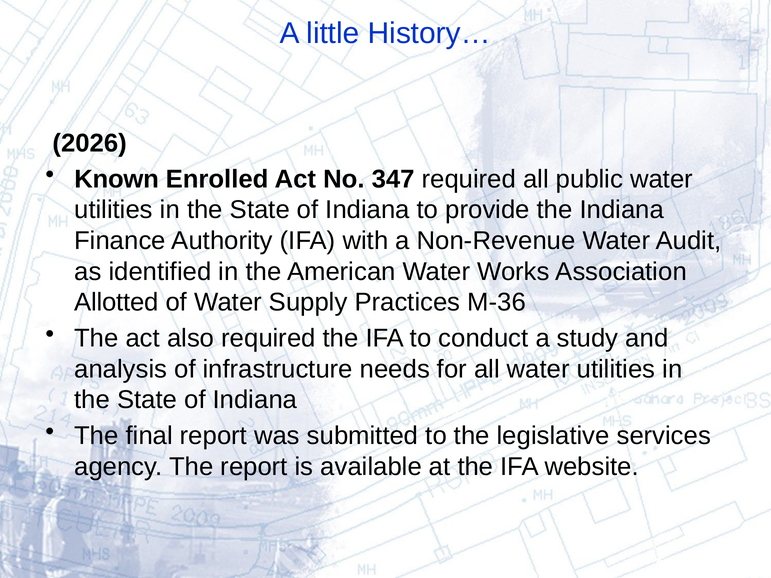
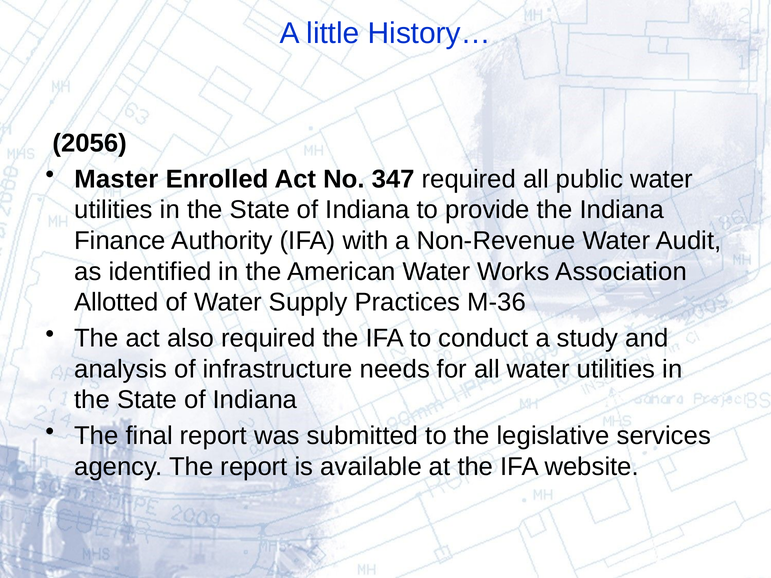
2026: 2026 -> 2056
Known: Known -> Master
